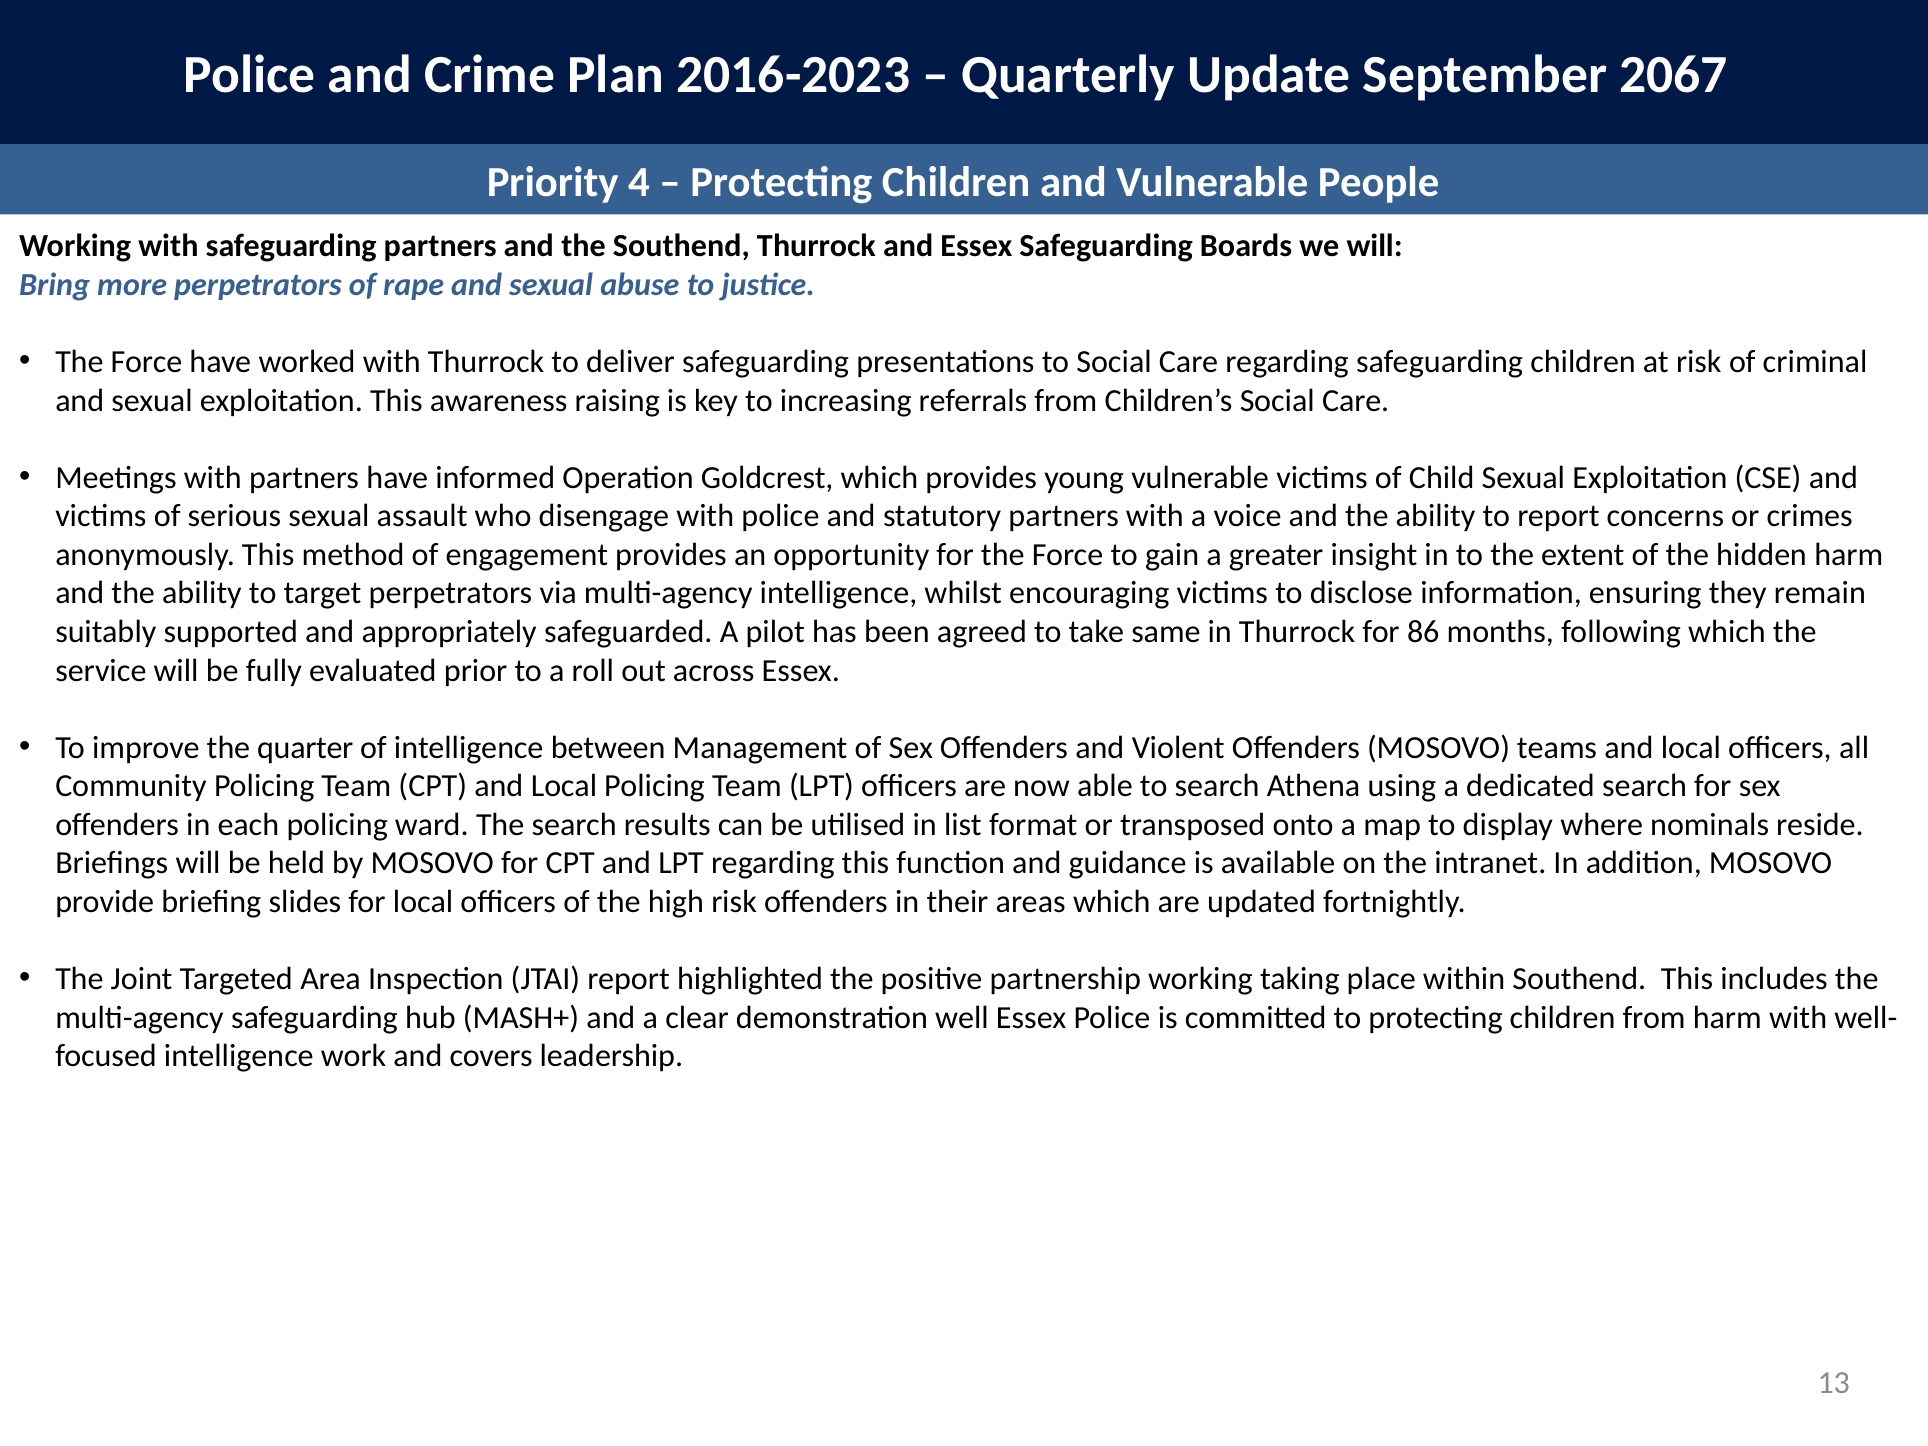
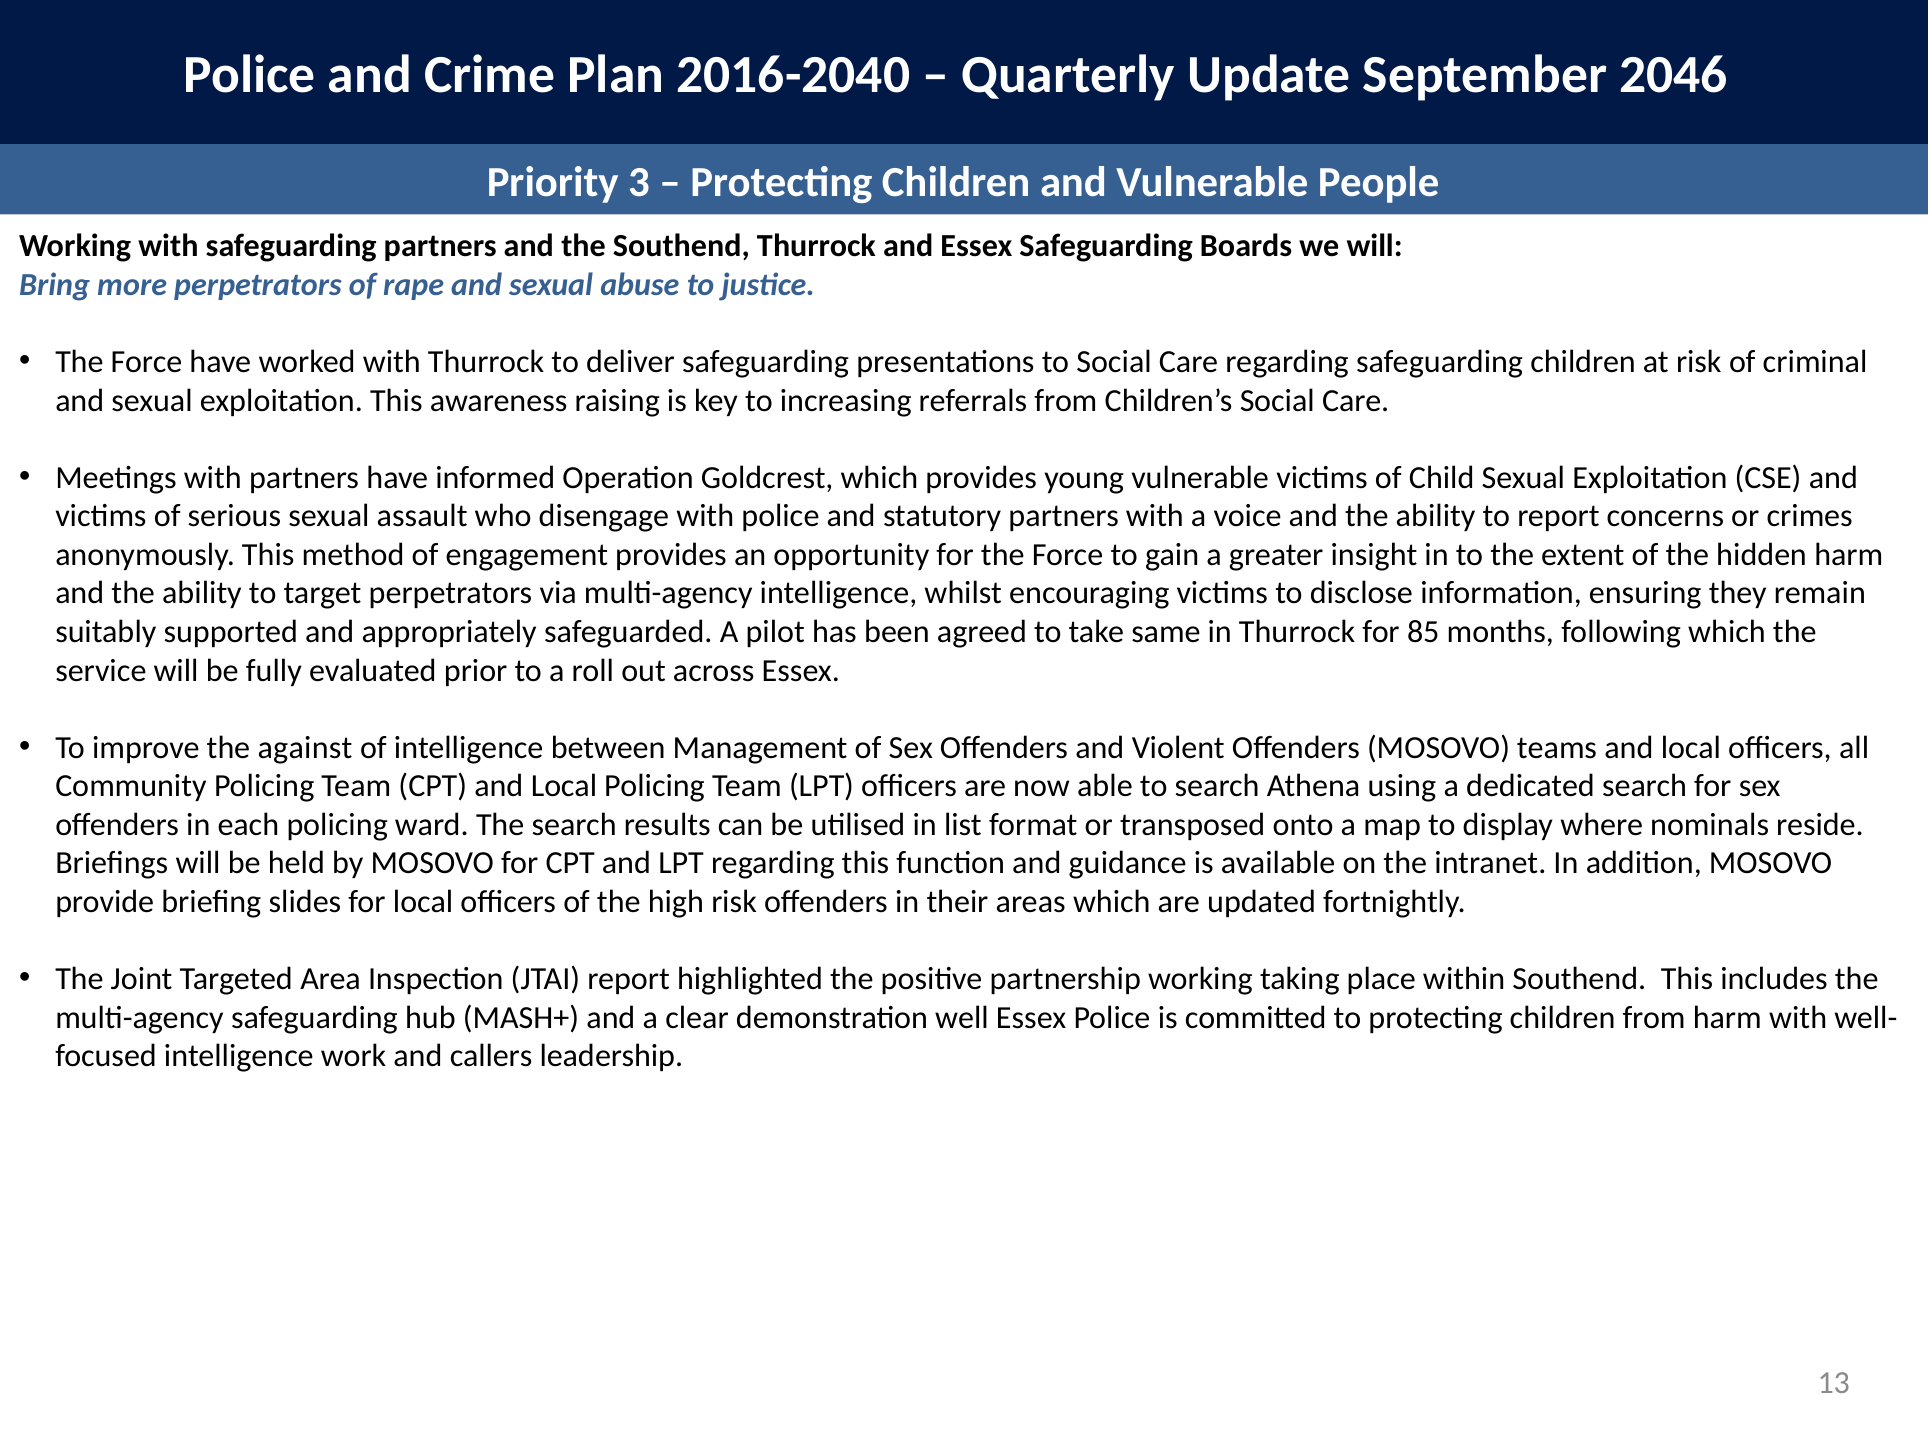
2016-2023: 2016-2023 -> 2016-2040
2067: 2067 -> 2046
4: 4 -> 3
86: 86 -> 85
quarter: quarter -> against
covers: covers -> callers
